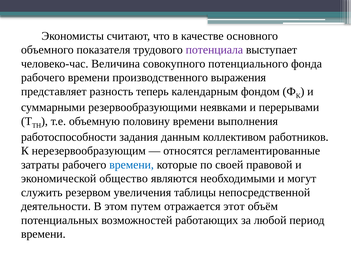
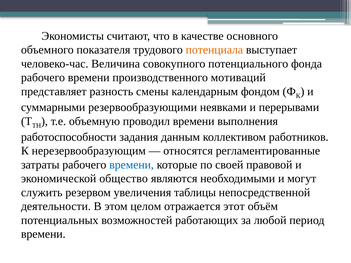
потенциала colour: purple -> orange
выражения: выражения -> мотиваций
теперь: теперь -> смены
половину: половину -> проводил
путем: путем -> целом
